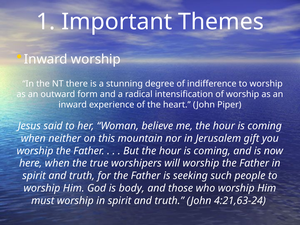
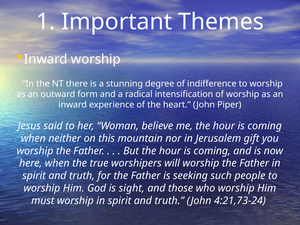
body: body -> sight
4:21,63-24: 4:21,63-24 -> 4:21,73-24
